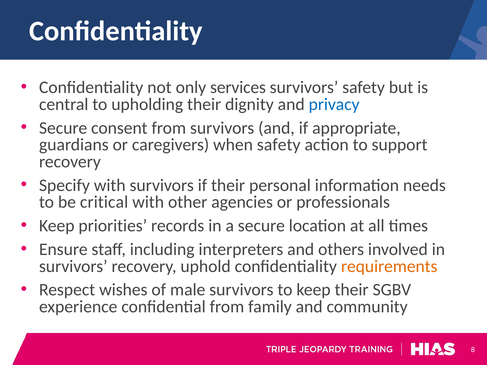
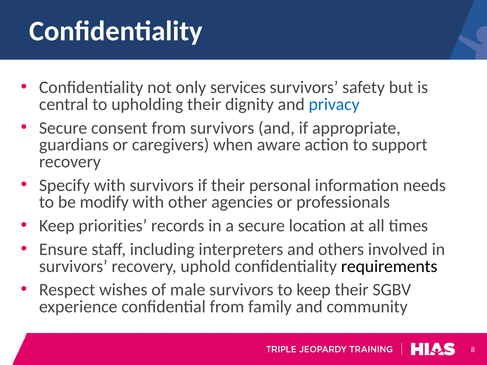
when safety: safety -> aware
critical: critical -> modify
requirements colour: orange -> black
